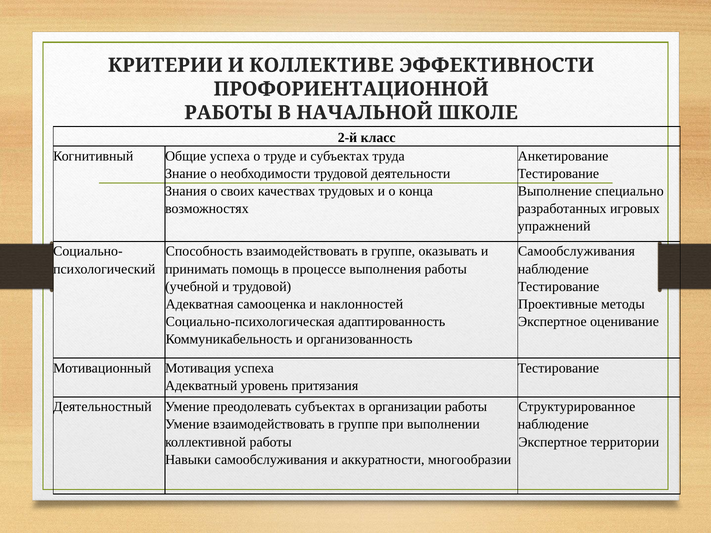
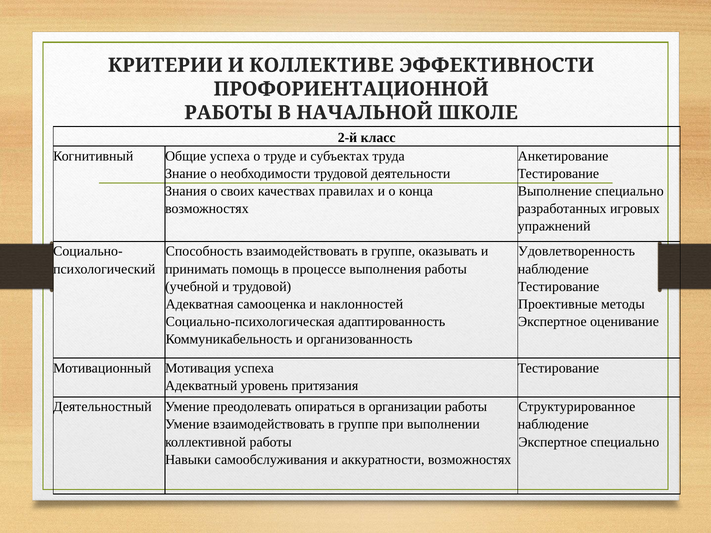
трудовых: трудовых -> правилах
Самообслуживания at (576, 252): Самообслуживания -> Удовлетворенность
преодолевать субъектах: субъектах -> опираться
Экспертное территории: территории -> специально
аккуратности многообразии: многообразии -> возможностях
